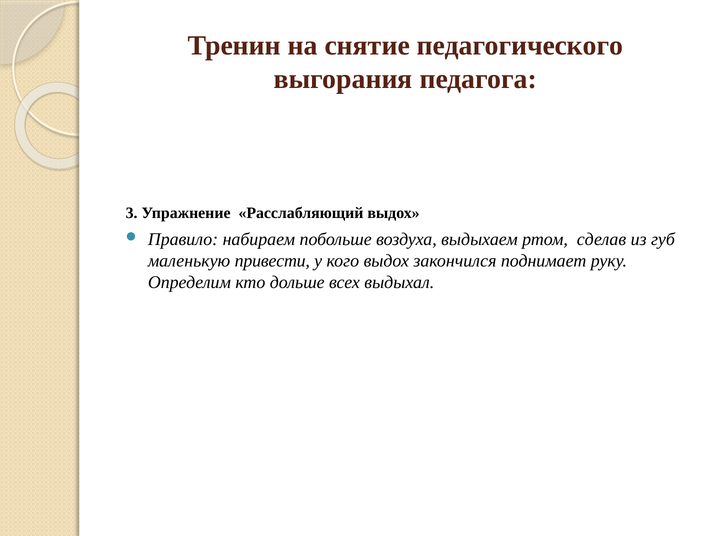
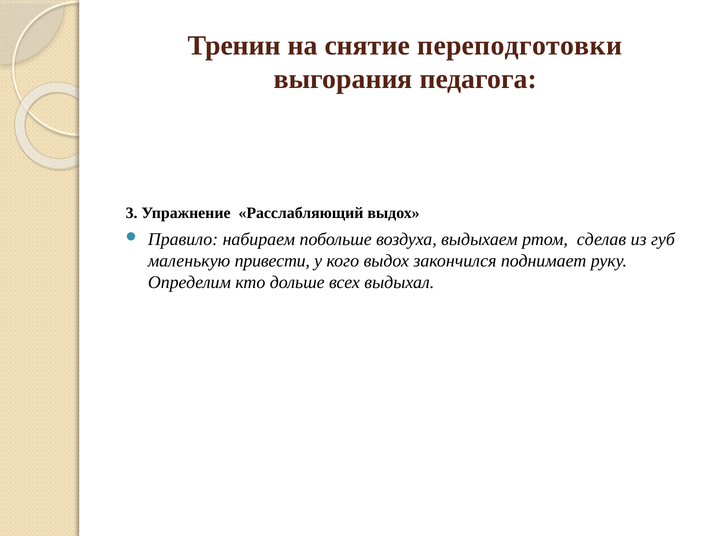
педагогического: педагогического -> переподготовки
